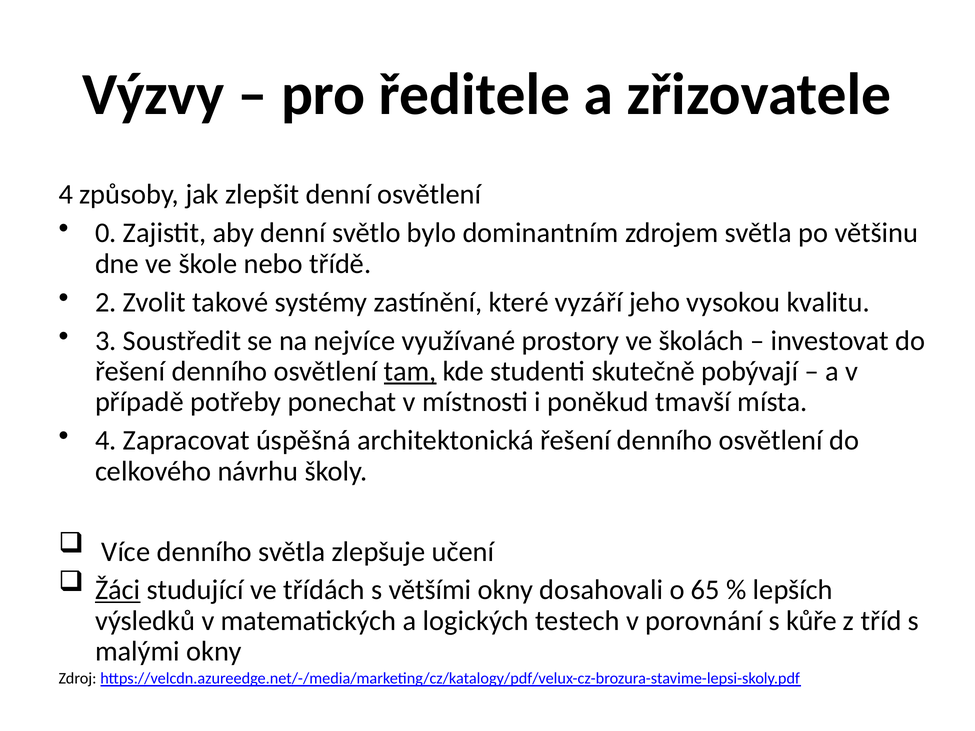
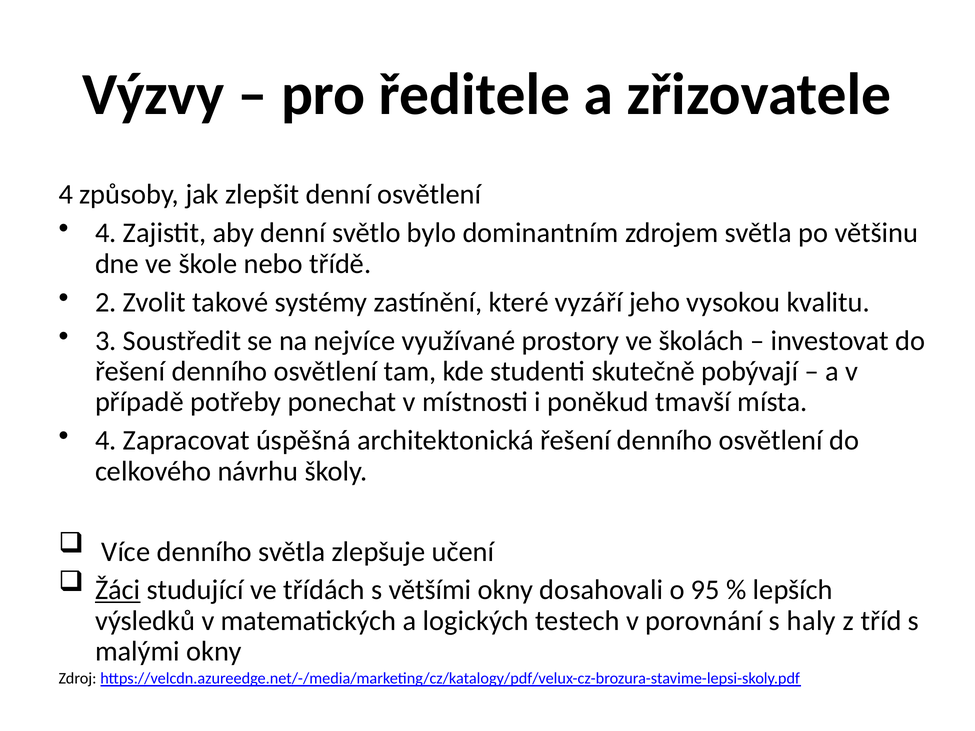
0 at (106, 233): 0 -> 4
tam underline: present -> none
65: 65 -> 95
kůře: kůře -> haly
